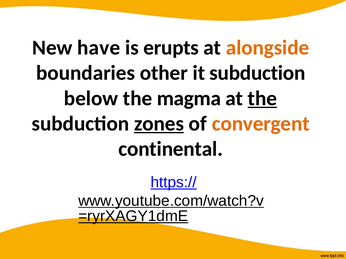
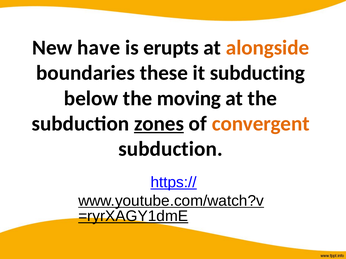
other: other -> these
it subduction: subduction -> subducting
magma: magma -> moving
the at (262, 99) underline: present -> none
continental at (171, 149): continental -> subduction
